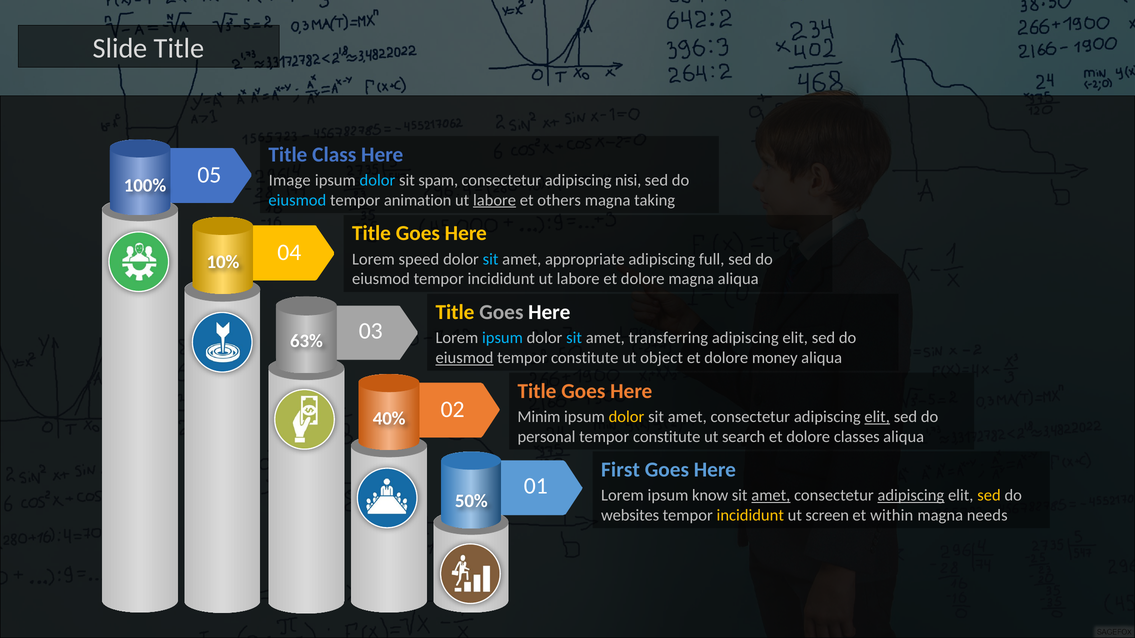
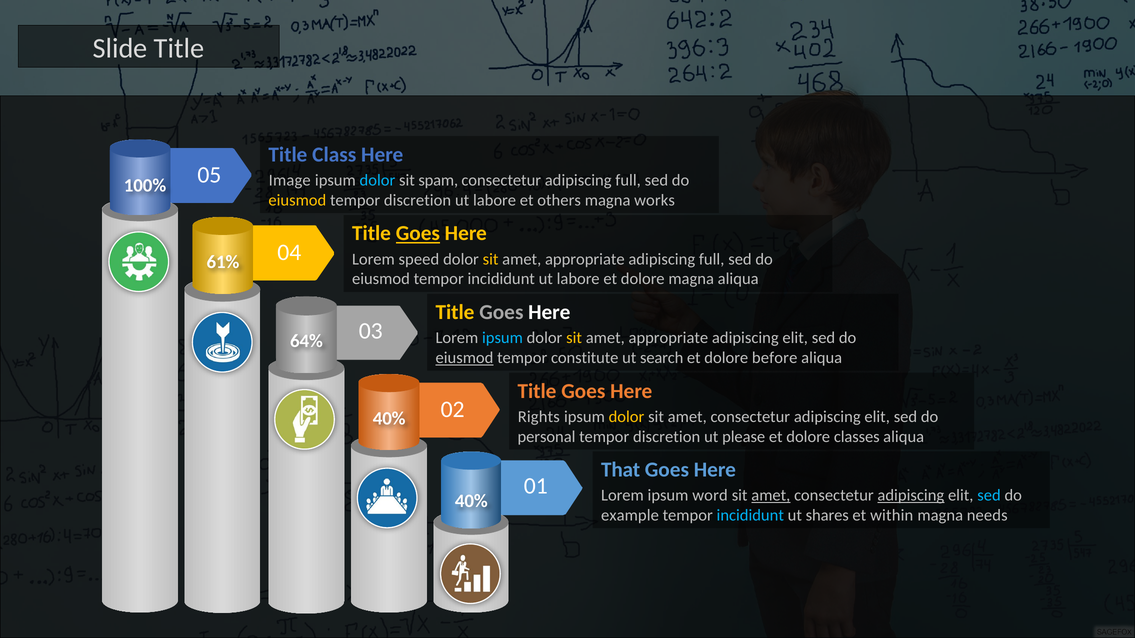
consectetur adipiscing nisi: nisi -> full
eiusmod at (297, 200) colour: light blue -> yellow
animation at (418, 200): animation -> discretion
labore at (495, 200) underline: present -> none
taking: taking -> works
Goes at (418, 234) underline: none -> present
sit at (491, 259) colour: light blue -> yellow
10%: 10% -> 61%
sit at (574, 338) colour: light blue -> yellow
transferring at (668, 338): transferring -> appropriate
63%: 63% -> 64%
object: object -> search
money: money -> before
Minim: Minim -> Rights
elit at (877, 417) underline: present -> none
constitute at (667, 437): constitute -> discretion
search: search -> please
First: First -> That
know: know -> word
sed at (989, 496) colour: yellow -> light blue
50% at (471, 501): 50% -> 40%
websites: websites -> example
incididunt at (750, 516) colour: yellow -> light blue
screen: screen -> shares
